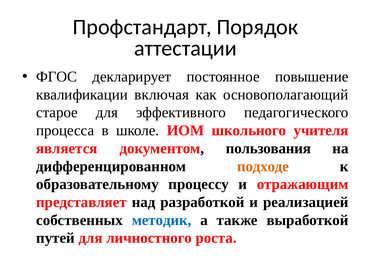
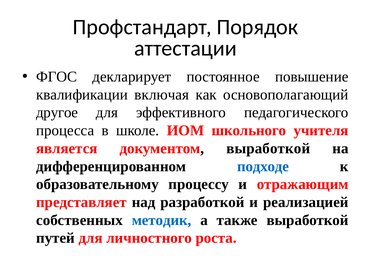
старое: старое -> другое
документом пользования: пользования -> выработкой
подходе colour: orange -> blue
